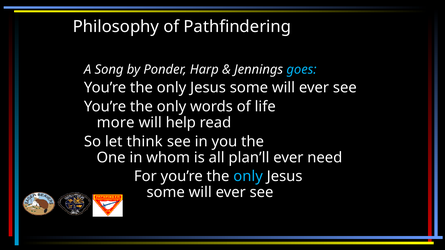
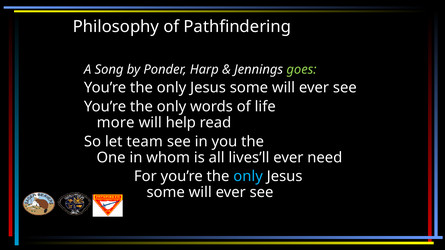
goes colour: light blue -> light green
think: think -> team
plan’ll: plan’ll -> lives’ll
